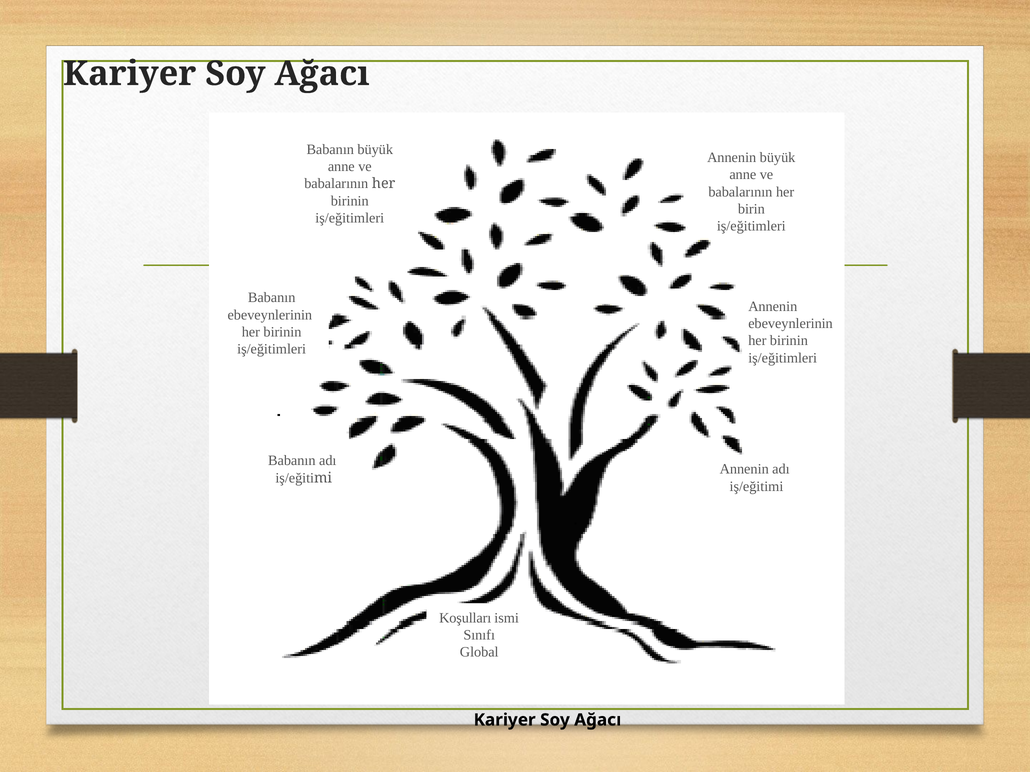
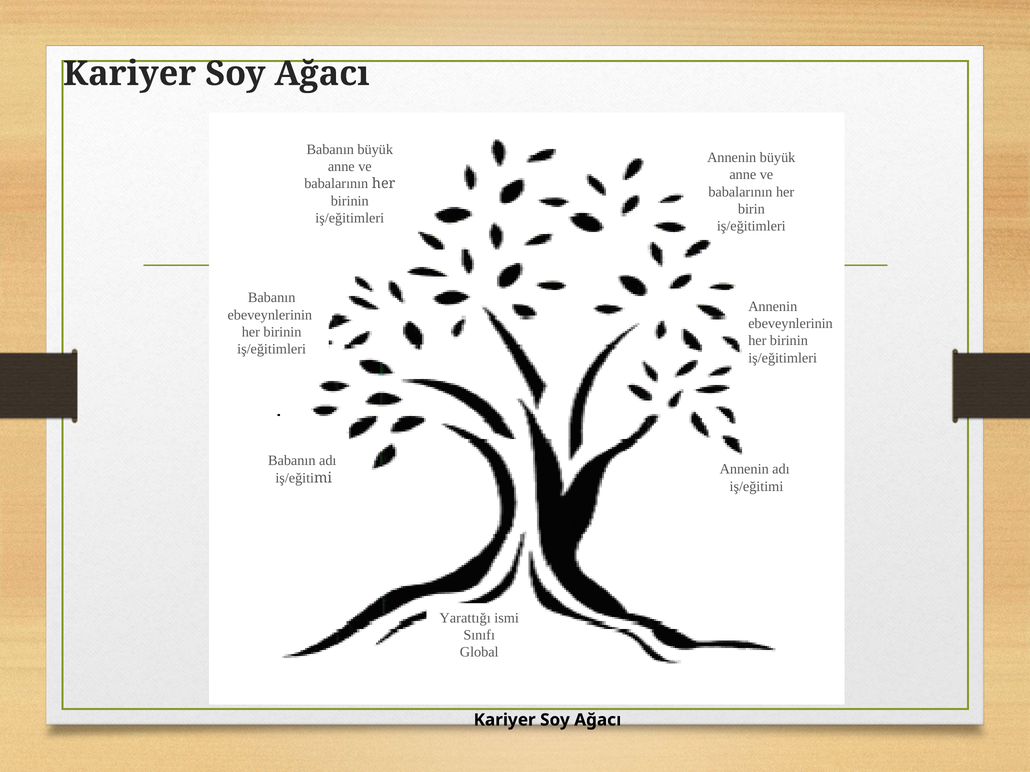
Koşulları: Koşulları -> Yarattığı
